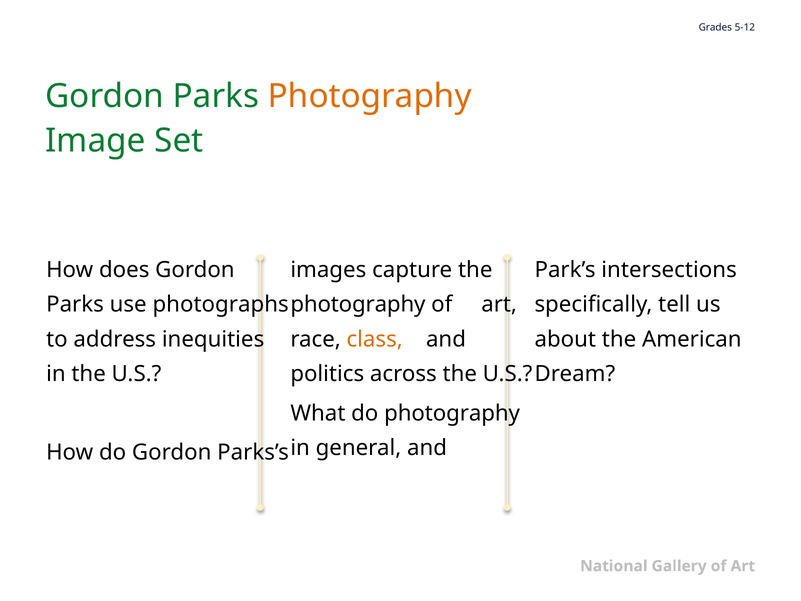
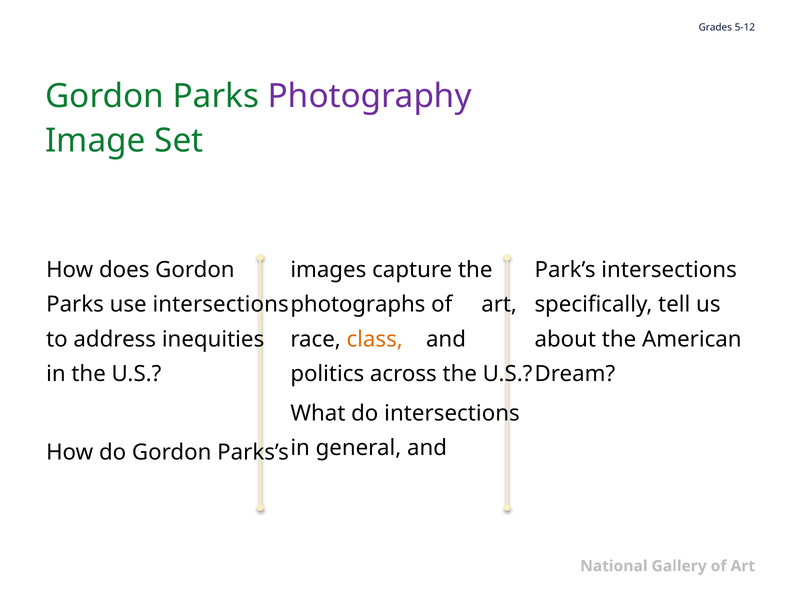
Photography at (370, 96) colour: orange -> purple
use photographs: photographs -> intersections
photography at (358, 304): photography -> photographs
do photography: photography -> intersections
